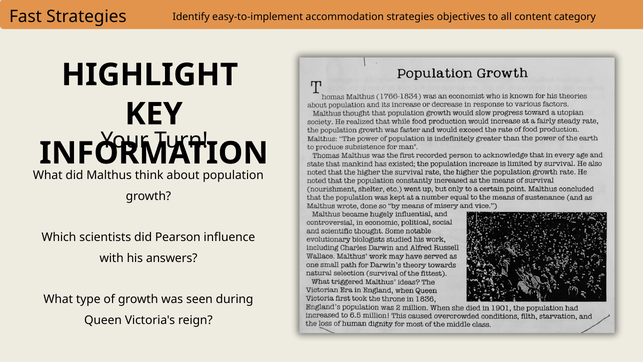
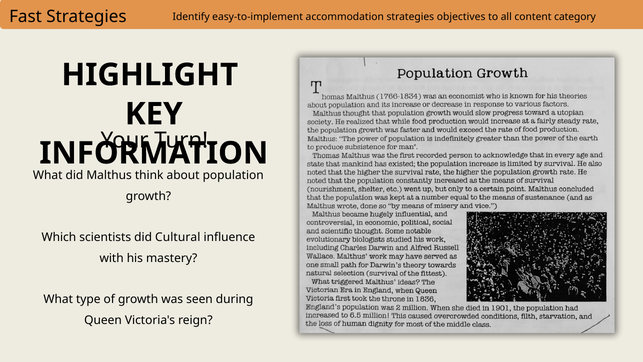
Pearson: Pearson -> Cultural
answers: answers -> mastery
